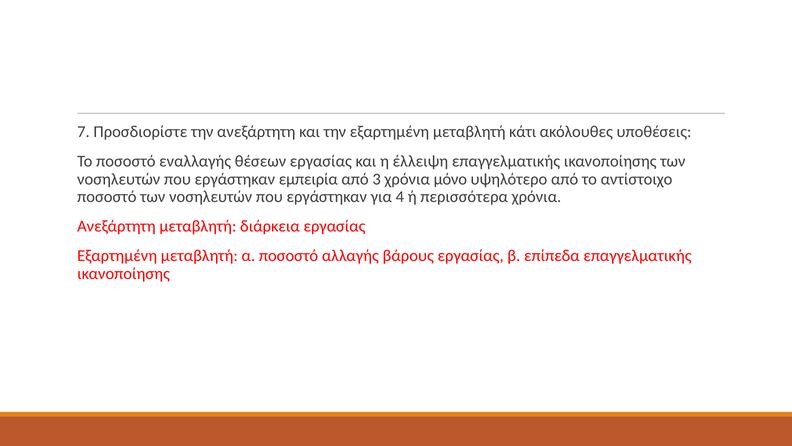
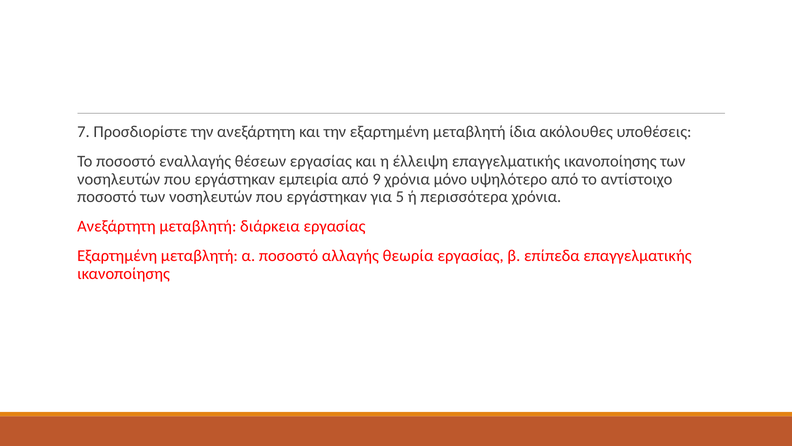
κάτι: κάτι -> ίδια
3: 3 -> 9
4: 4 -> 5
βάρους: βάρους -> θεωρία
